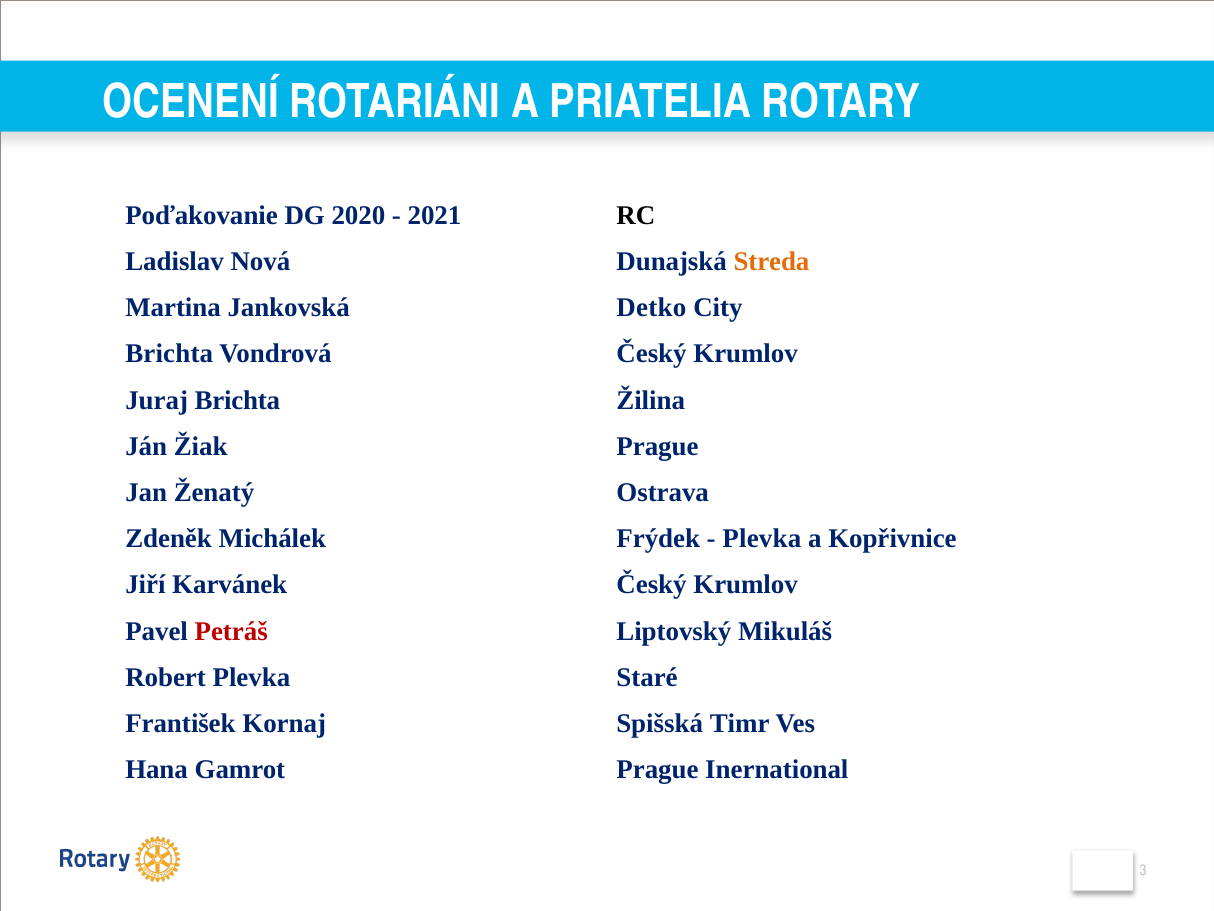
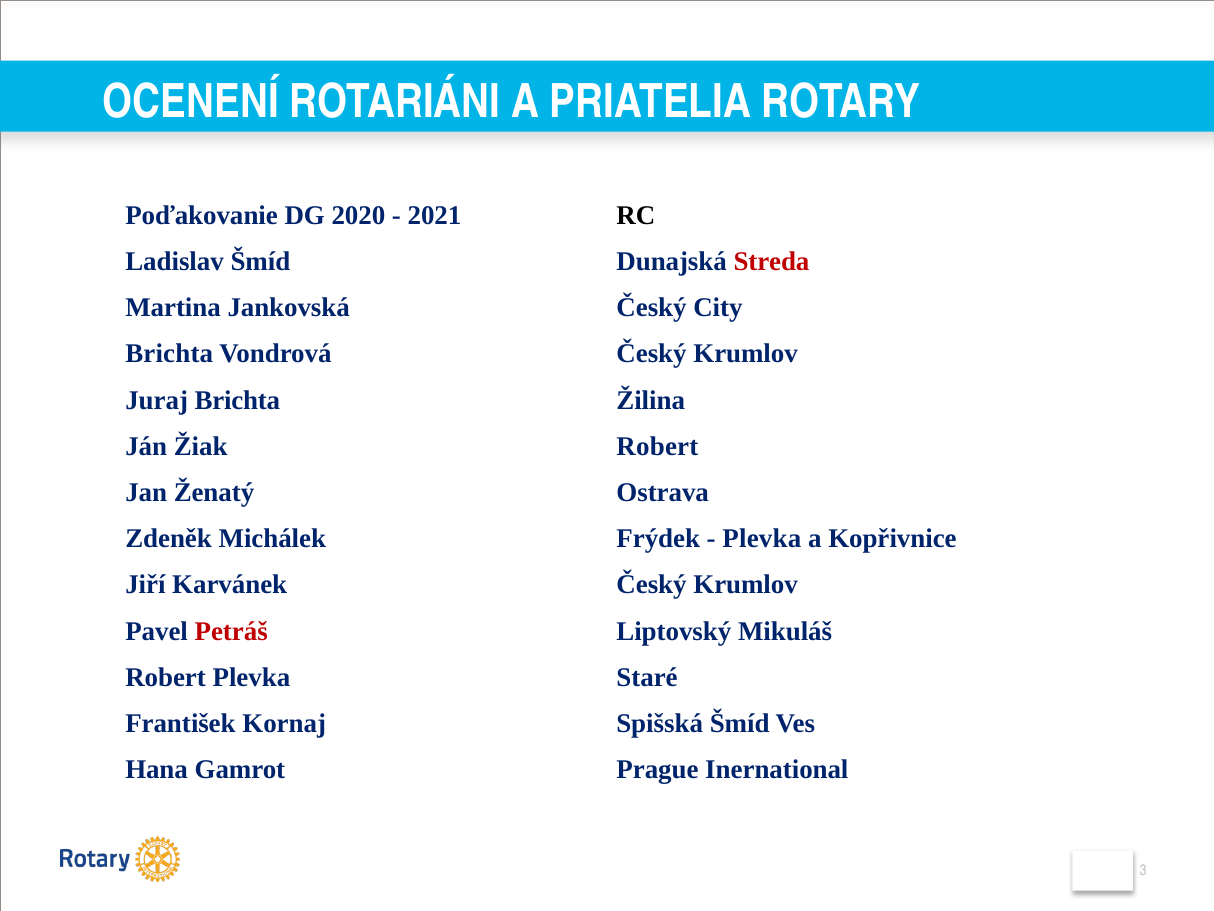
Ladislav Nová: Nová -> Šmíd
Streda colour: orange -> red
Jankovská Detko: Detko -> Český
Žiak Prague: Prague -> Robert
Spišská Timr: Timr -> Šmíd
